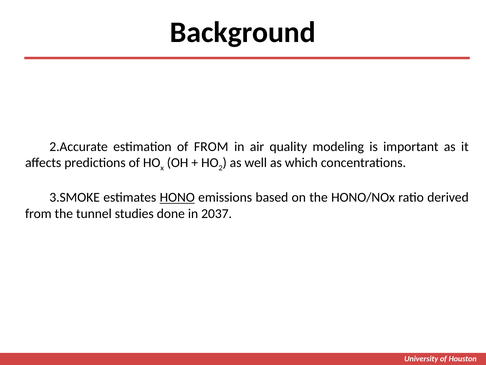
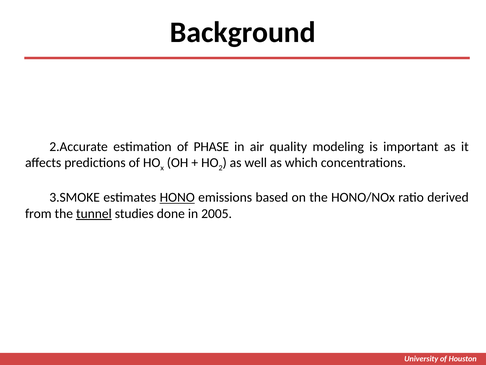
of FROM: FROM -> PHASE
tunnel underline: none -> present
2037: 2037 -> 2005
